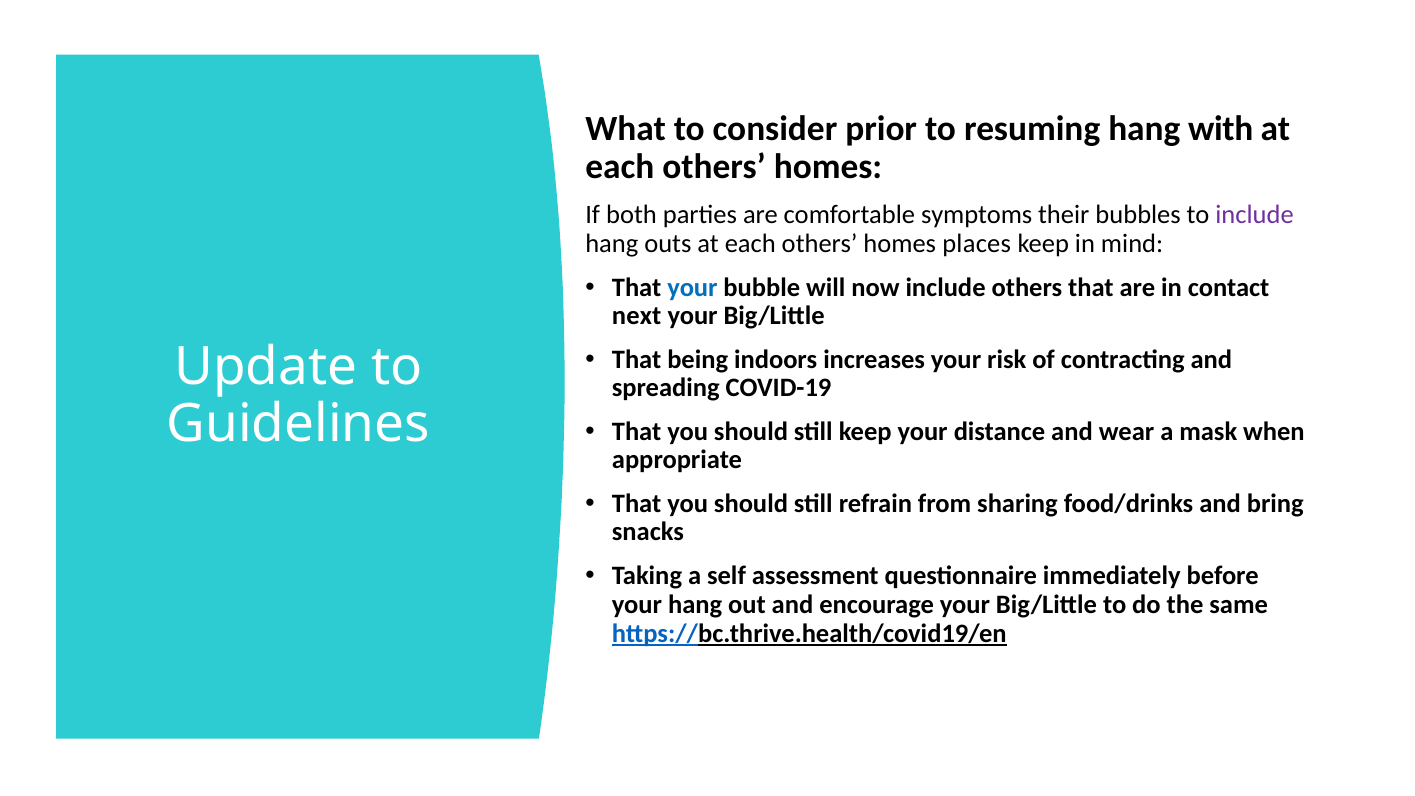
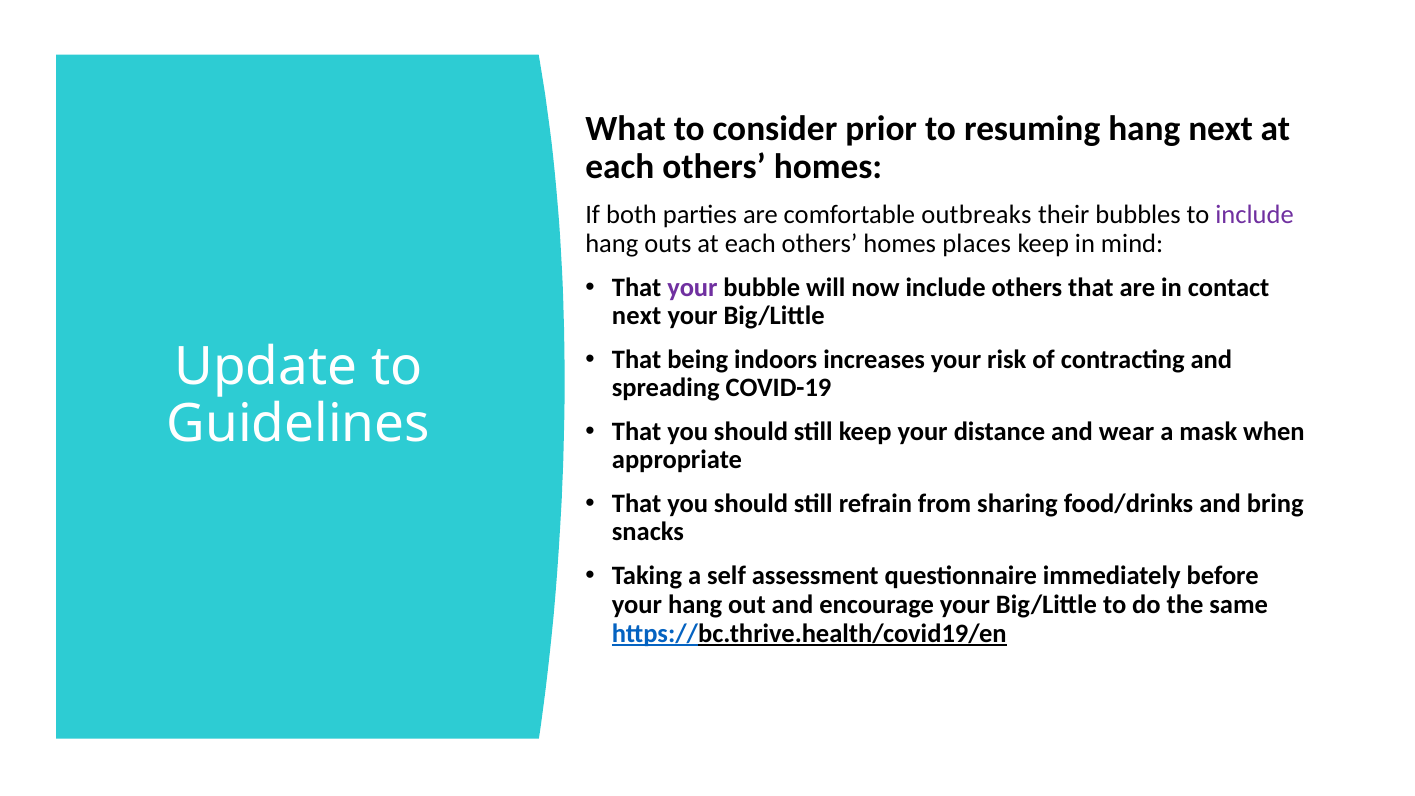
hang with: with -> next
symptoms: symptoms -> outbreaks
your at (692, 287) colour: blue -> purple
